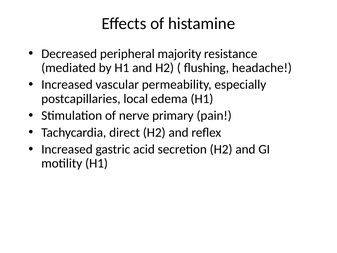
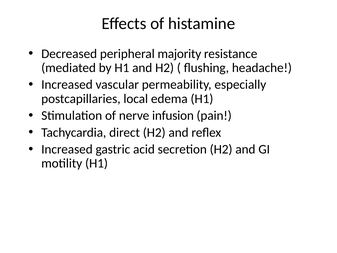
primary: primary -> infusion
